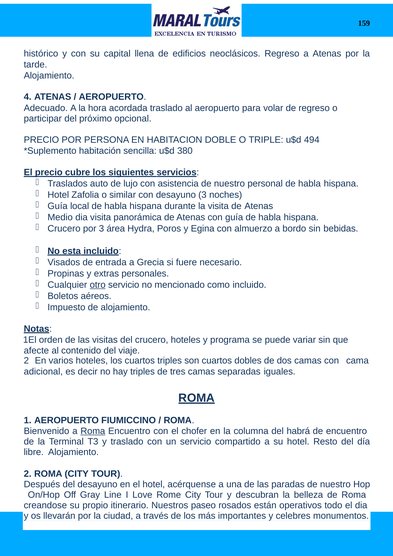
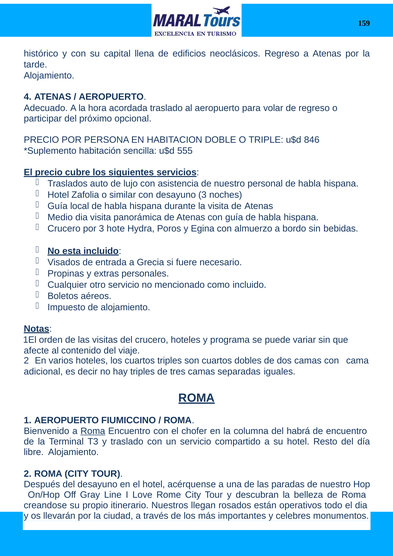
494: 494 -> 846
380: 380 -> 555
área: área -> hote
otro underline: present -> none
paseo: paseo -> llegan
